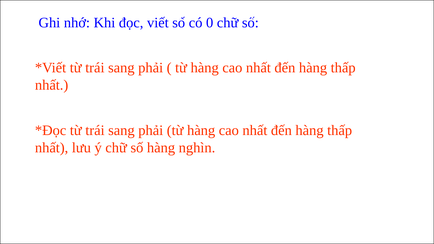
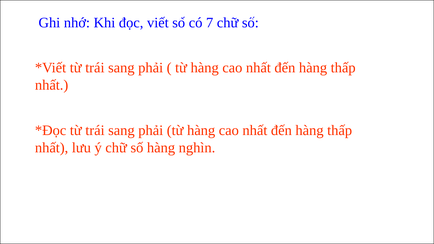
86: 86 -> 89
0: 0 -> 7
